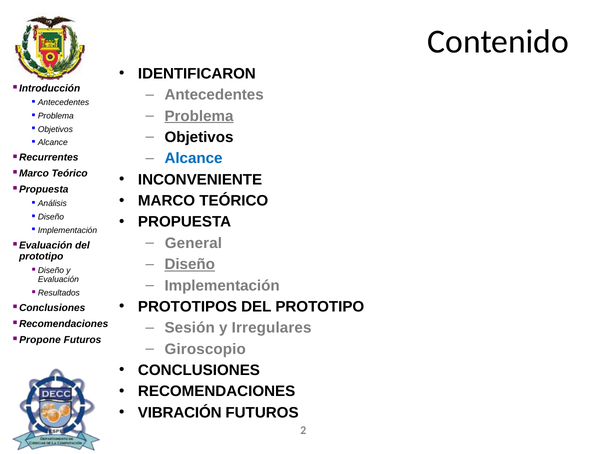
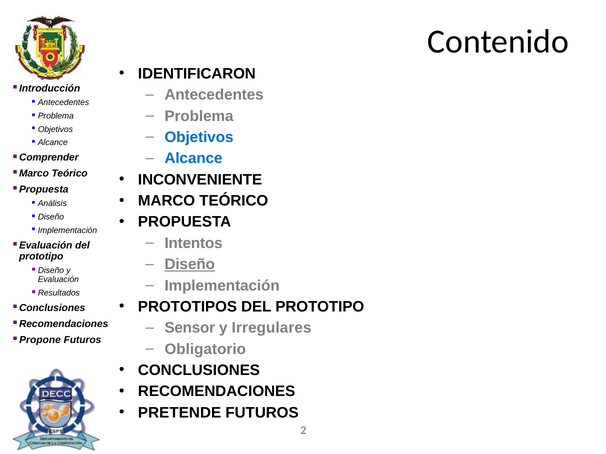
Problema at (199, 116) underline: present -> none
Objetivos at (199, 137) colour: black -> blue
Recurrentes: Recurrentes -> Comprender
General: General -> Intentos
Sesión: Sesión -> Sensor
Giroscopio: Giroscopio -> Obligatorio
VIBRACIÓN: VIBRACIÓN -> PRETENDE
